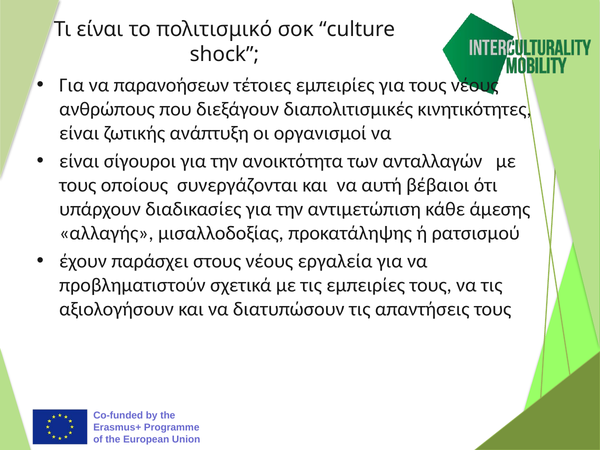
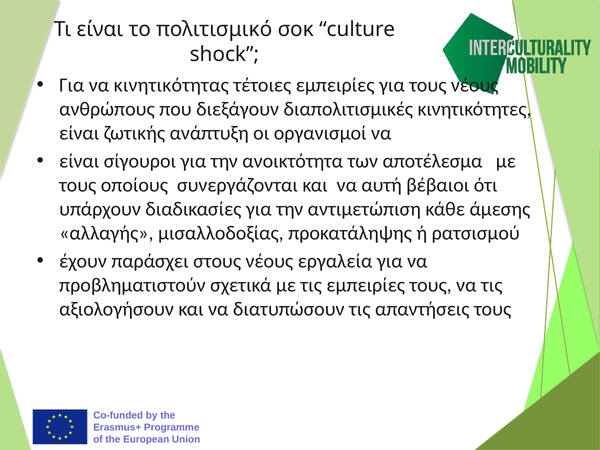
παρανοήσεων: παρανοήσεων -> κινητικότητας
ανταλλαγών: ανταλλαγών -> αποτέλεσμα
